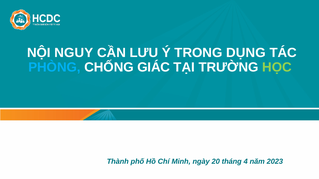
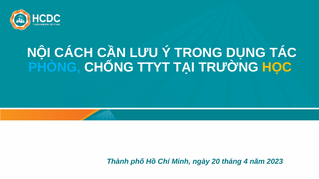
NGUY: NGUY -> CÁCH
GIÁC: GIÁC -> TTYT
HỌC colour: light green -> yellow
